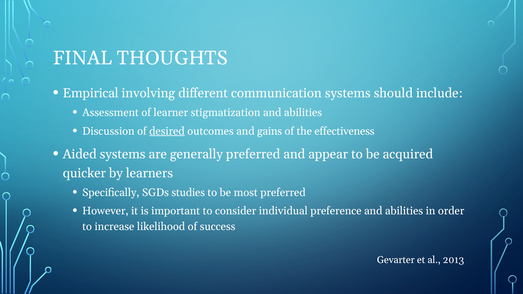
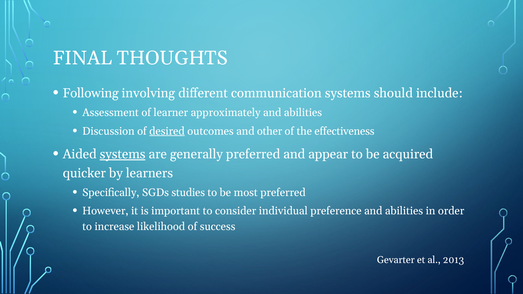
Empirical: Empirical -> Following
stigmatization: stigmatization -> approximately
gains: gains -> other
systems at (123, 154) underline: none -> present
